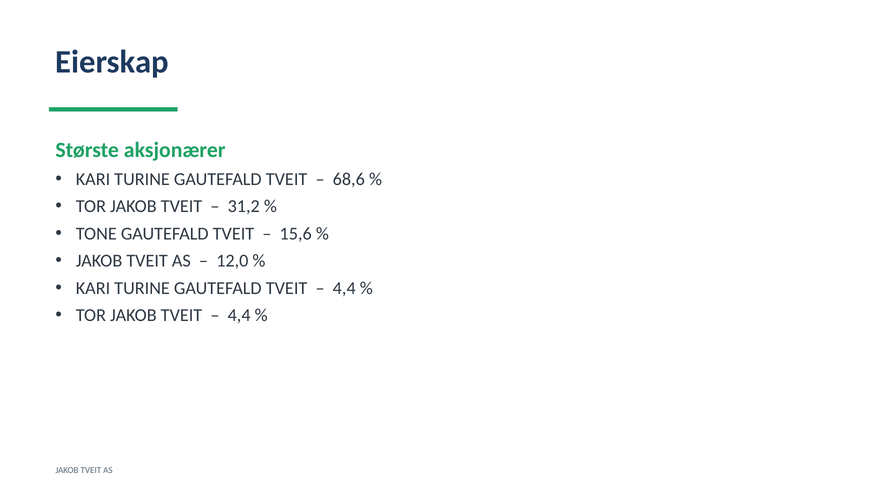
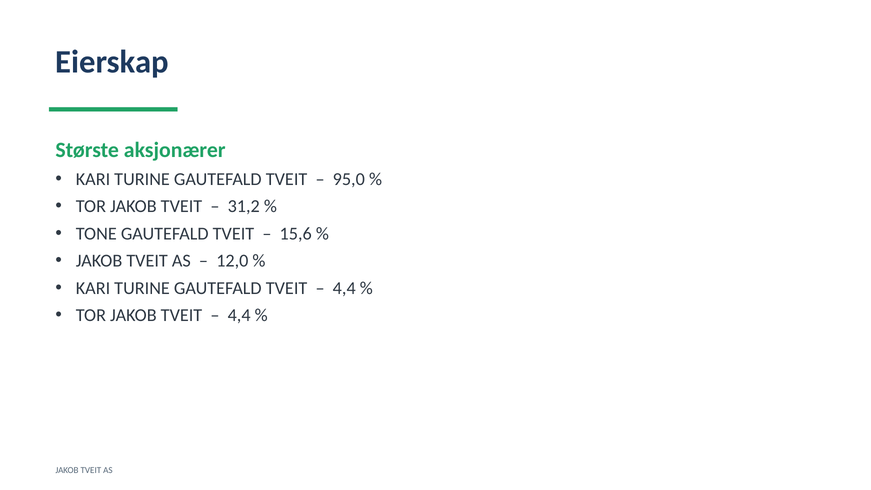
68,6: 68,6 -> 95,0
